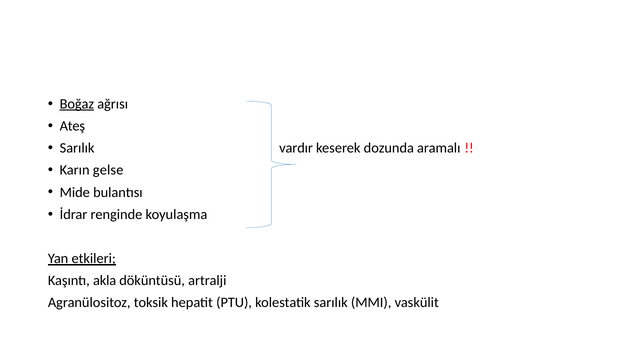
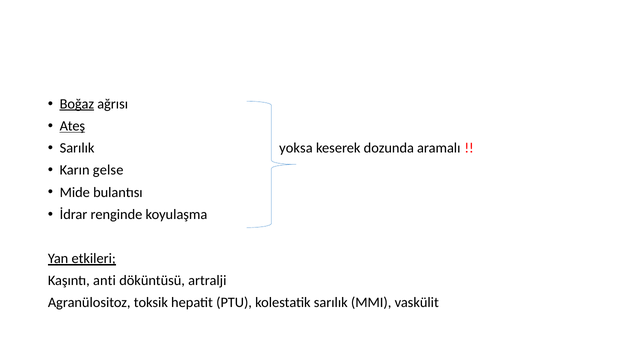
Ateş underline: none -> present
vardır: vardır -> yoksa
akla: akla -> anti
